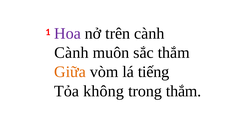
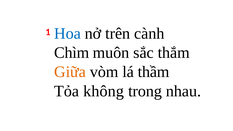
Hoa colour: purple -> blue
Cành at (71, 53): Cành -> Chìm
tiếng: tiếng -> thầm
trong thắm: thắm -> nhau
